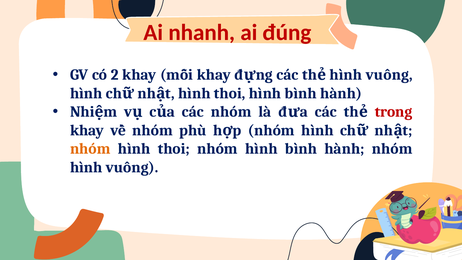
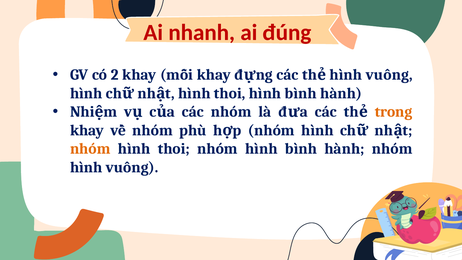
trong colour: red -> orange
